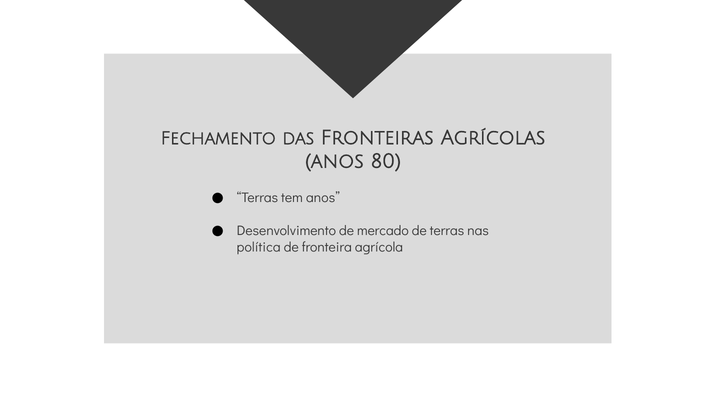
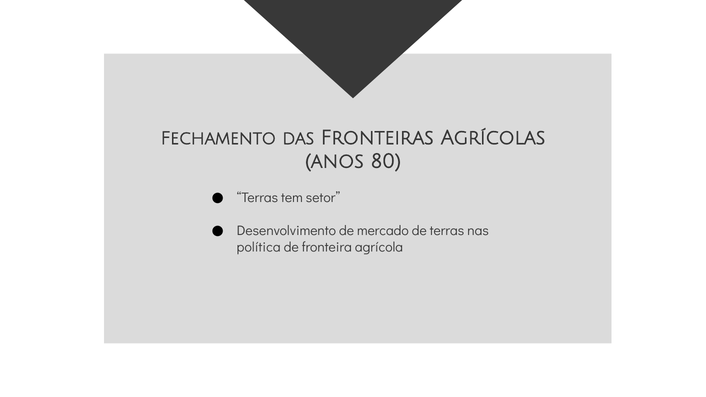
tem anos: anos -> setor
